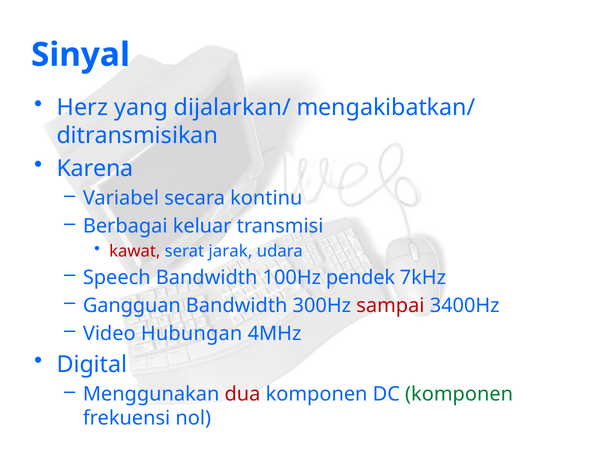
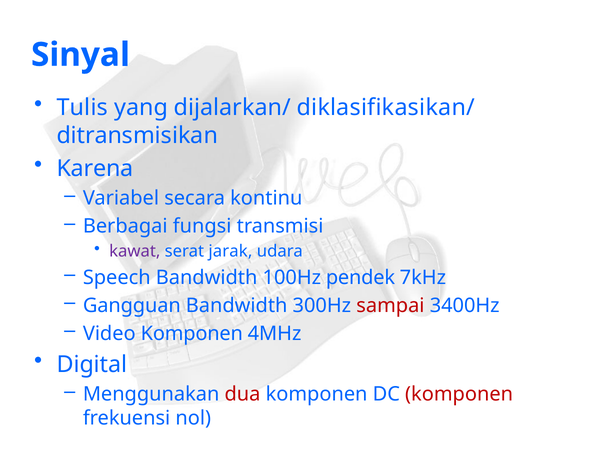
Herz: Herz -> Tulis
mengakibatkan/: mengakibatkan/ -> diklasifikasikan/
keluar: keluar -> fungsi
kawat colour: red -> purple
Video Hubungan: Hubungan -> Komponen
komponen at (459, 394) colour: green -> red
